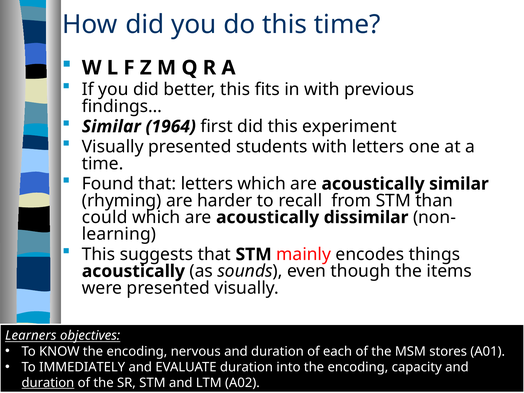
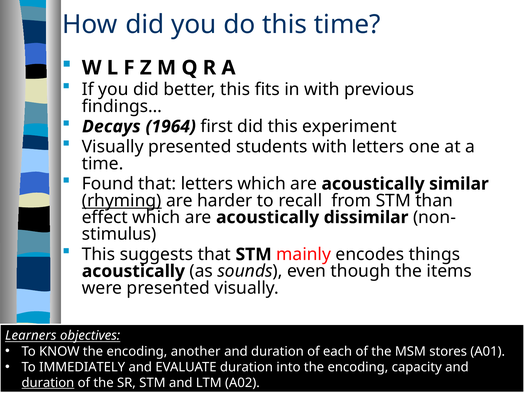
Similar at (111, 127): Similar -> Decays
rhyming underline: none -> present
could: could -> effect
learning: learning -> stimulus
nervous: nervous -> another
